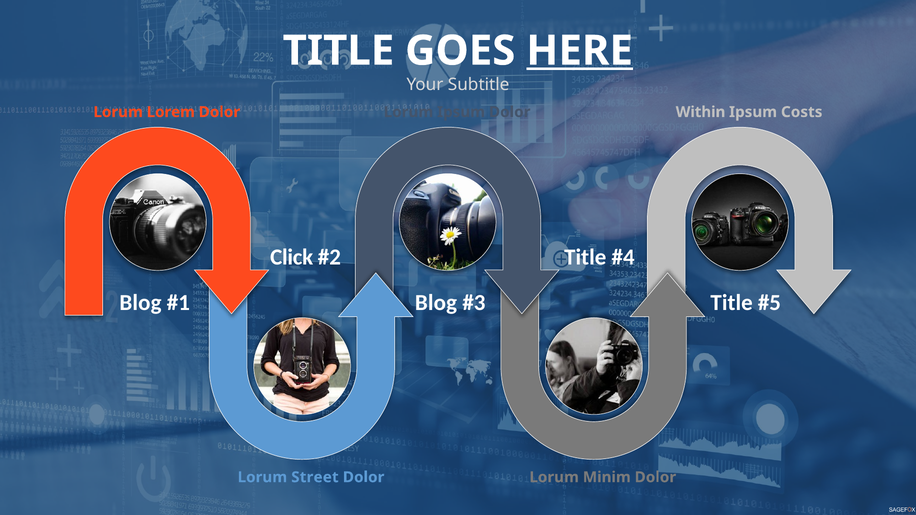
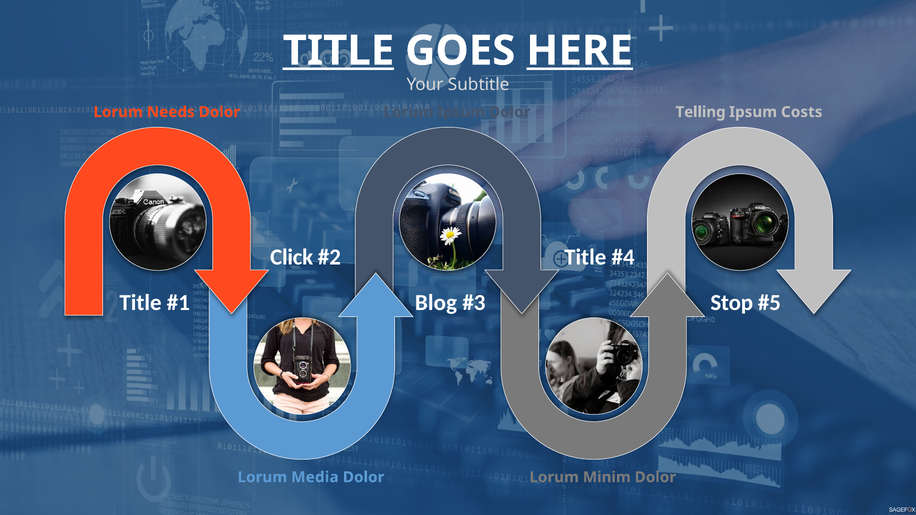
TITLE at (338, 51) underline: none -> present
Lorem: Lorem -> Needs
Within: Within -> Telling
Blog at (140, 303): Blog -> Title
Title at (732, 303): Title -> Stop
Street: Street -> Media
